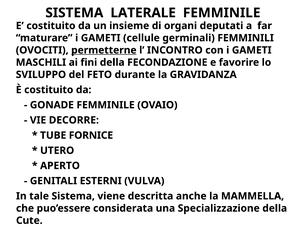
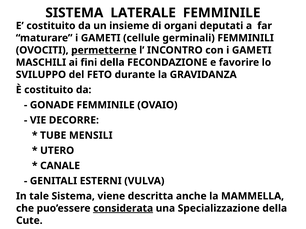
FORNICE: FORNICE -> MENSILI
APERTO: APERTO -> CANALE
considerata underline: none -> present
